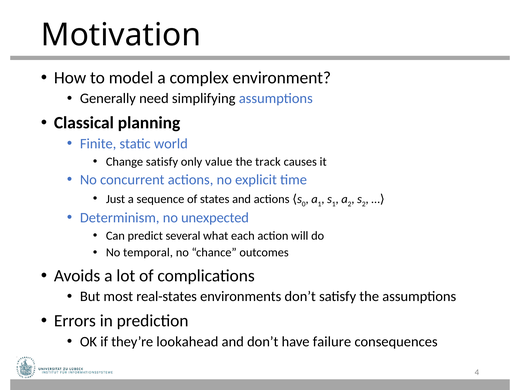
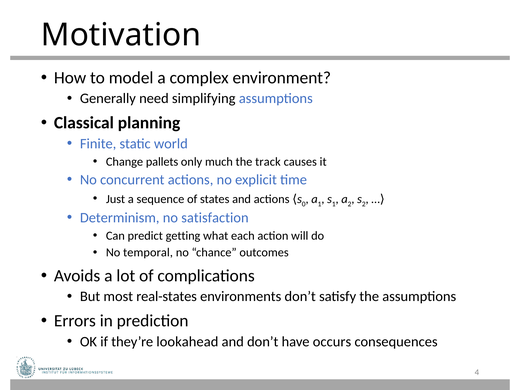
Change satisfy: satisfy -> pallets
value: value -> much
unexpected: unexpected -> satisfaction
several: several -> getting
failure: failure -> occurs
